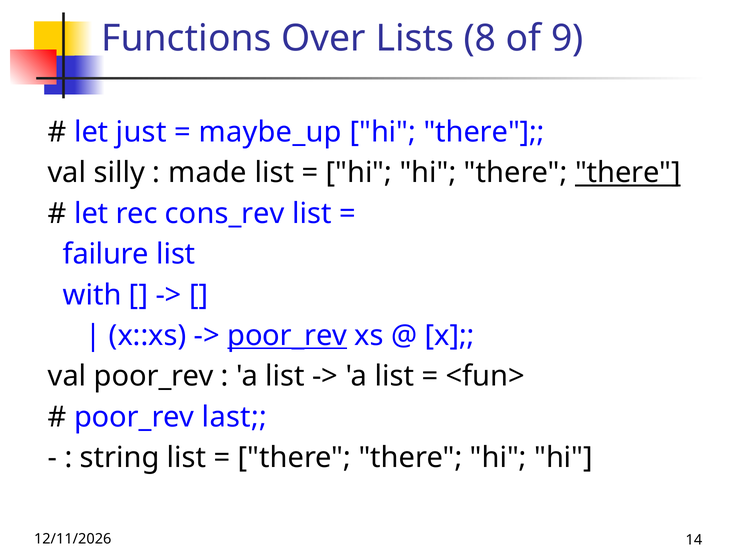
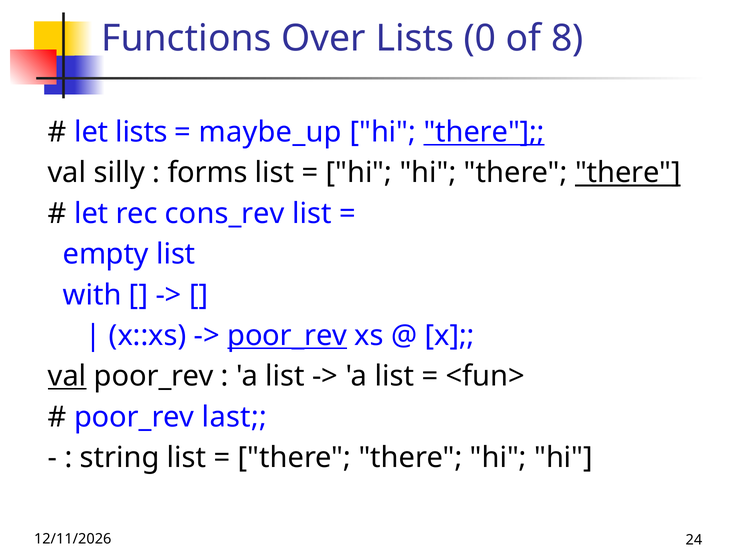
8: 8 -> 0
9: 9 -> 8
let just: just -> lists
there at (484, 132) underline: none -> present
made: made -> forms
failure: failure -> empty
val at (67, 376) underline: none -> present
14: 14 -> 24
